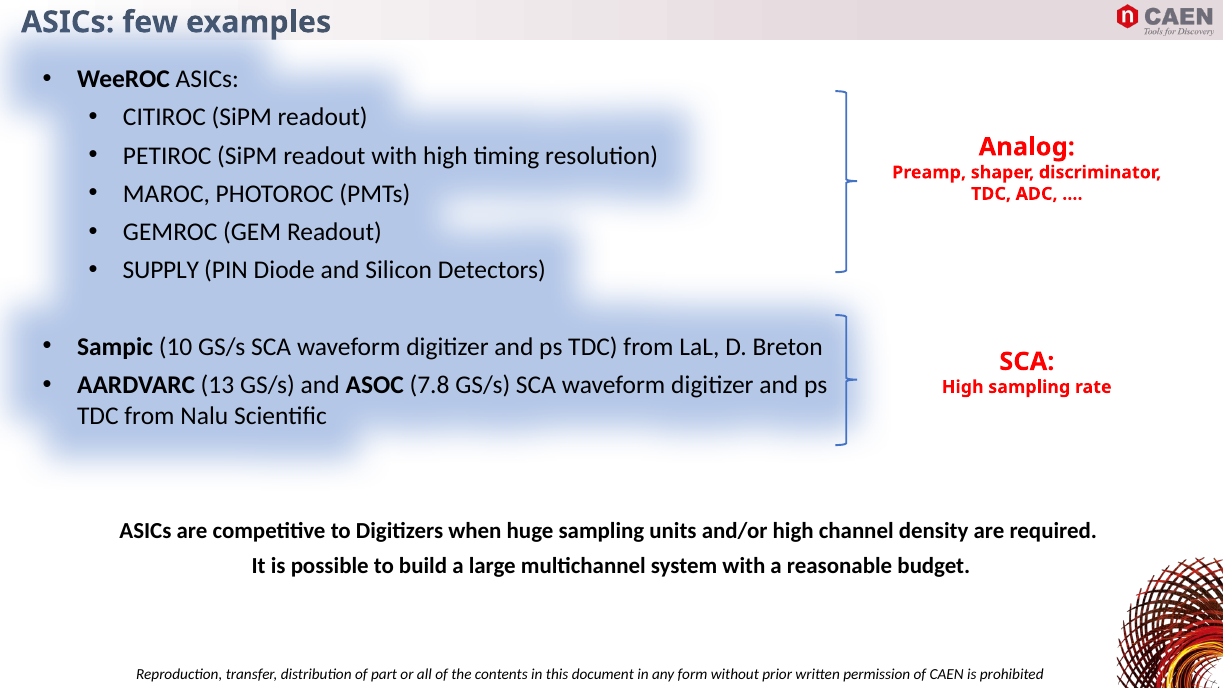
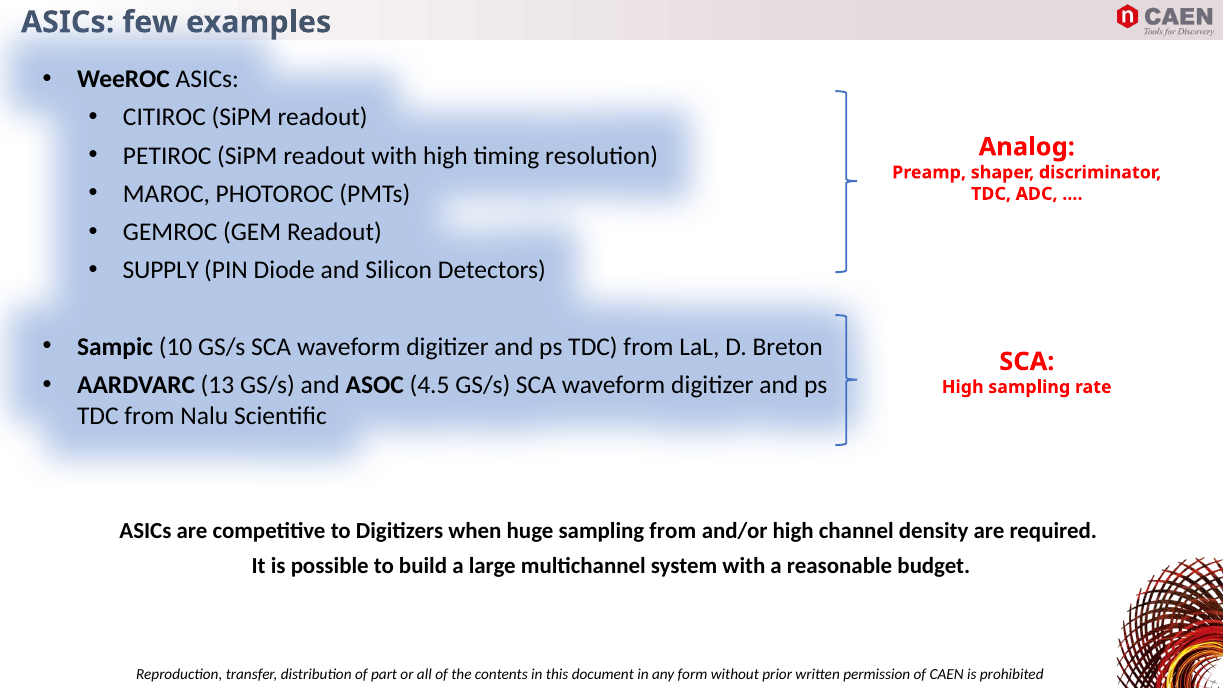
7.8: 7.8 -> 4.5
sampling units: units -> from
